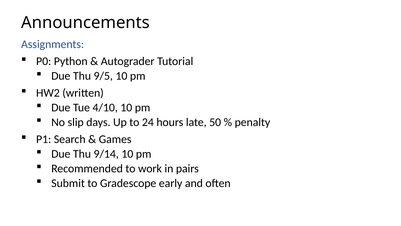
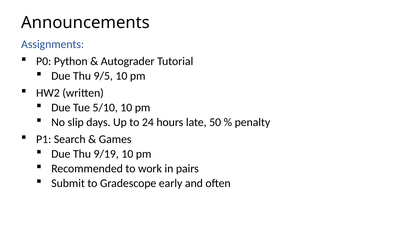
4/10: 4/10 -> 5/10
9/14: 9/14 -> 9/19
